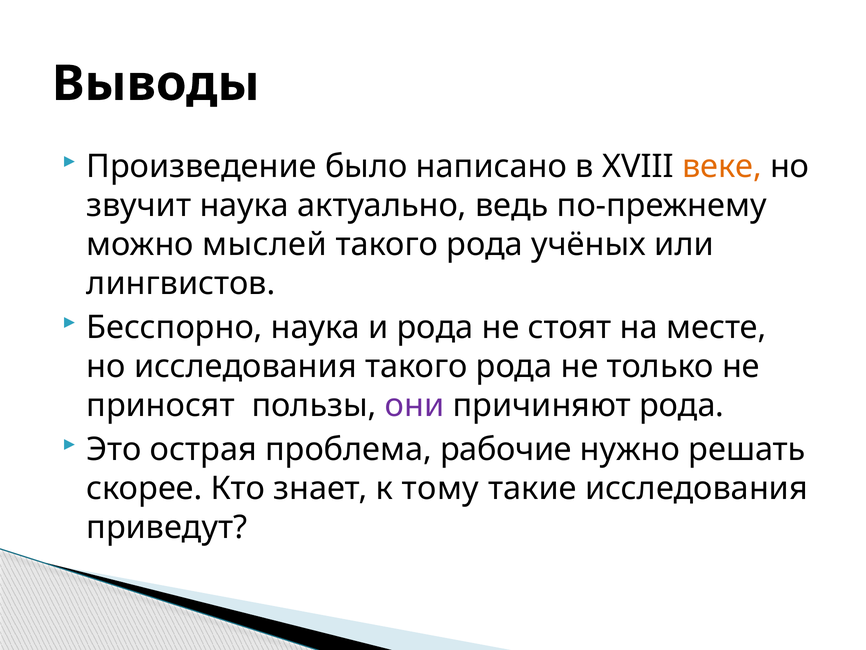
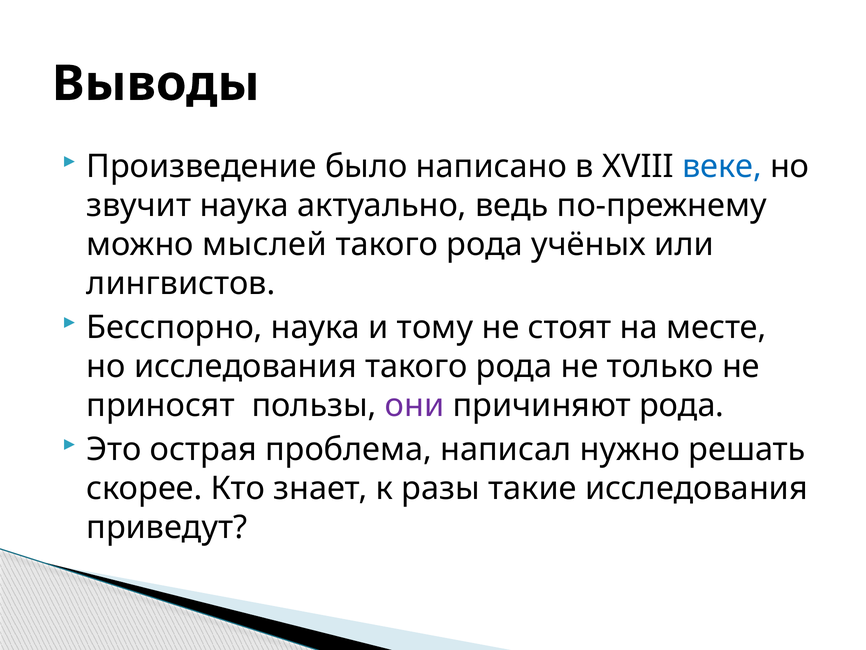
веке colour: orange -> blue
и рода: рода -> тому
рабочие: рабочие -> написал
тому: тому -> разы
